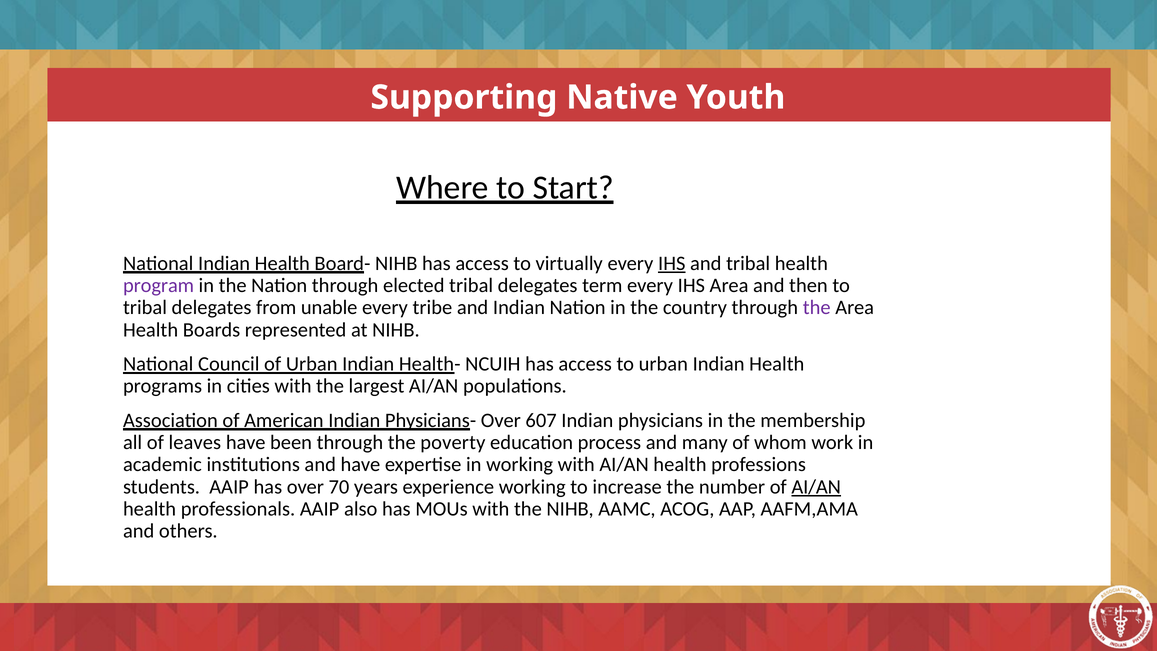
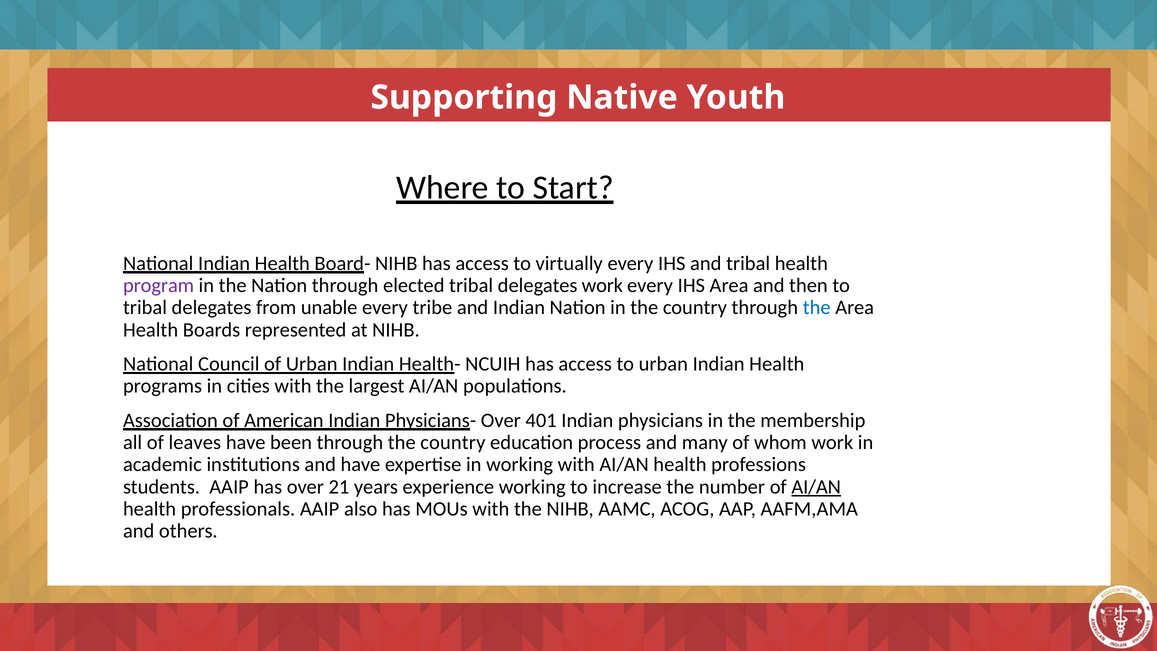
IHS at (672, 263) underline: present -> none
delegates term: term -> work
the at (817, 308) colour: purple -> blue
607: 607 -> 401
through the poverty: poverty -> country
70: 70 -> 21
